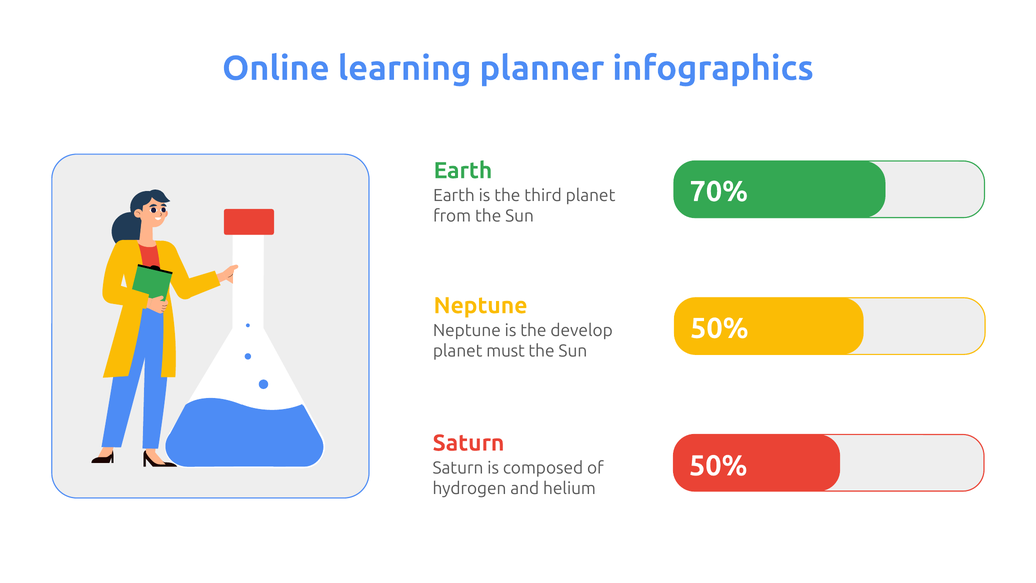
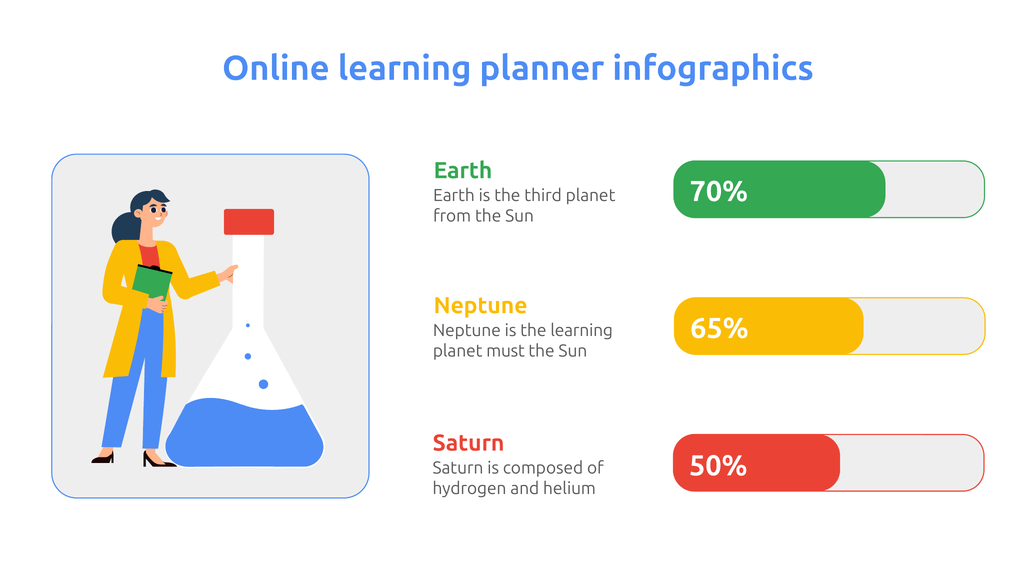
50% at (719, 328): 50% -> 65%
the develop: develop -> learning
